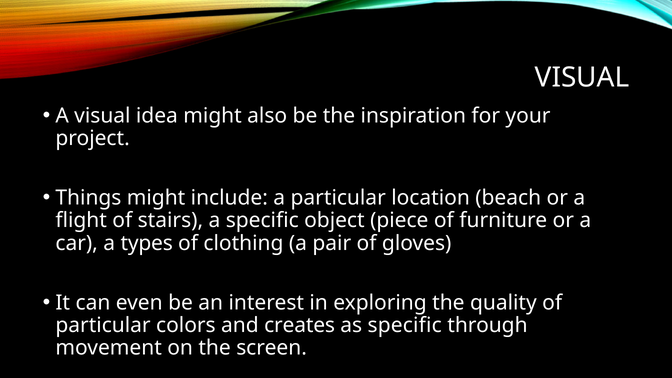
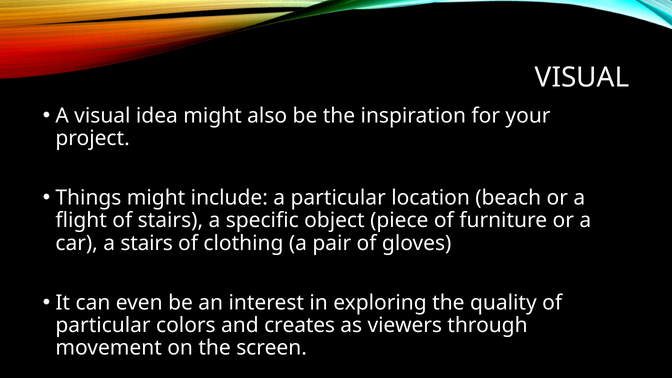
a types: types -> stairs
as specific: specific -> viewers
